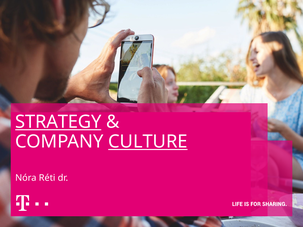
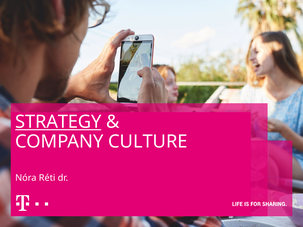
CULTURE underline: present -> none
